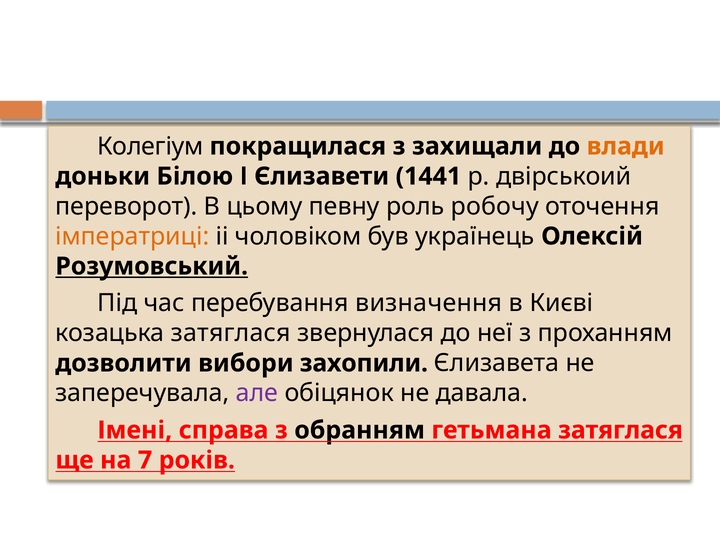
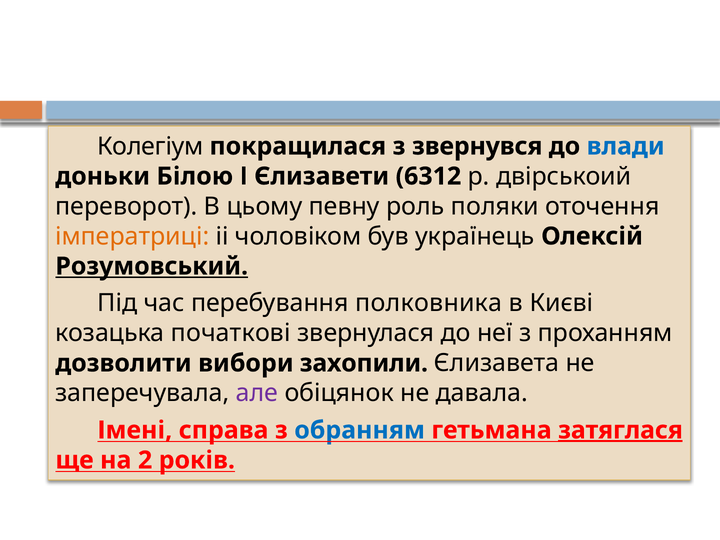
захищали: захищали -> звернувся
влади colour: orange -> blue
1441: 1441 -> 6312
робочу: робочу -> поляки
визначення: визначення -> полковника
козацька затяглася: затяглася -> початкові
обранням colour: black -> blue
затяглася at (621, 430) underline: none -> present
7: 7 -> 2
